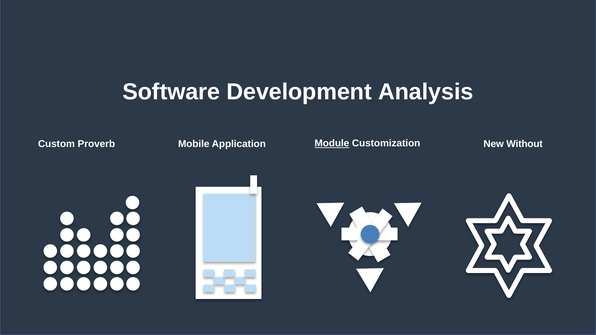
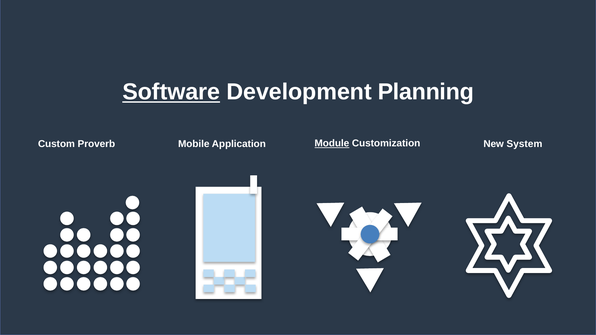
Software underline: none -> present
Analysis: Analysis -> Planning
Without: Without -> System
